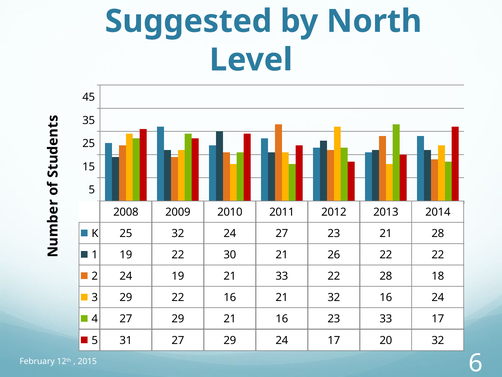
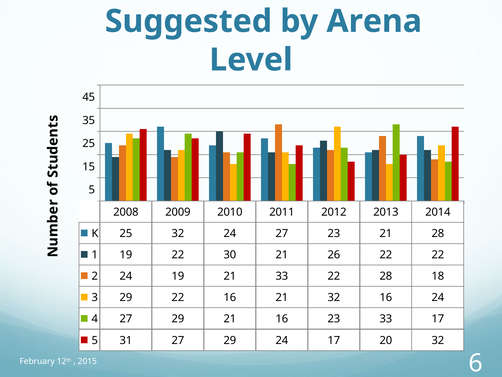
North: North -> Arena
